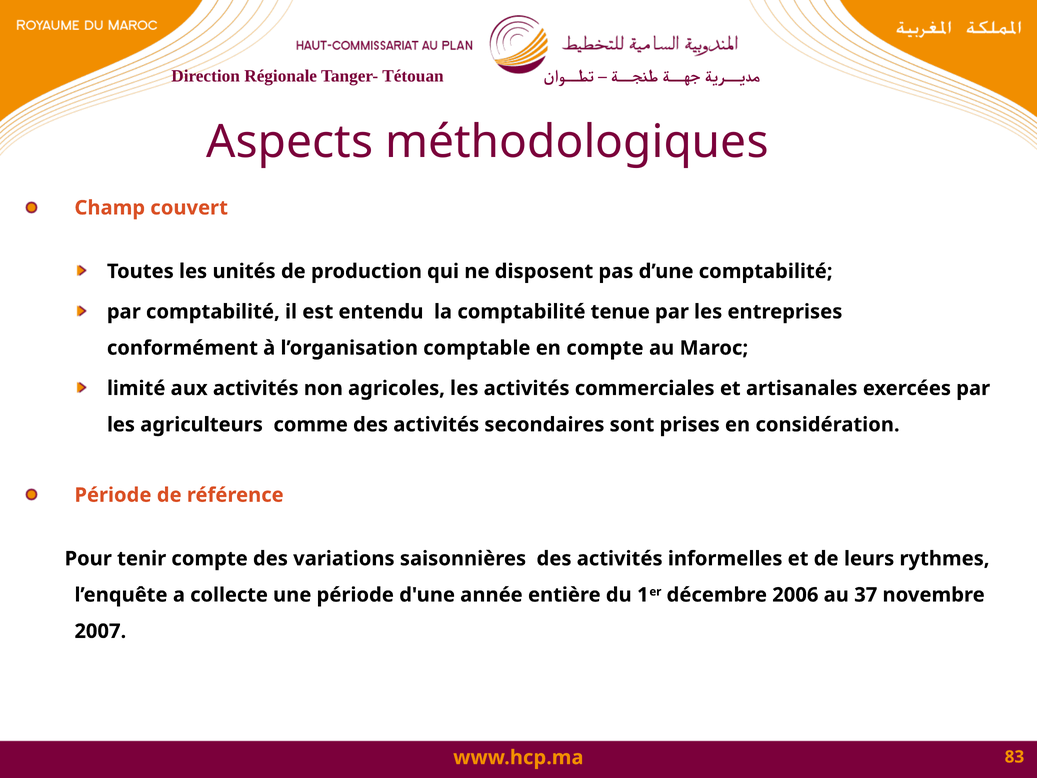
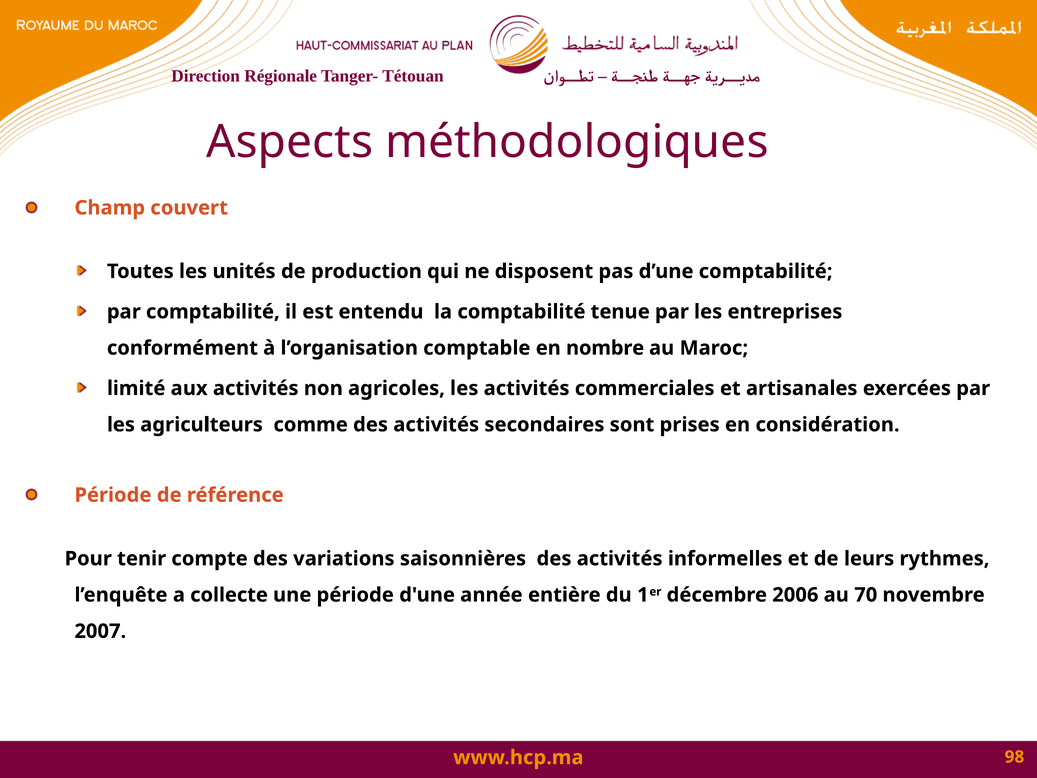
en compte: compte -> nombre
37: 37 -> 70
83: 83 -> 98
